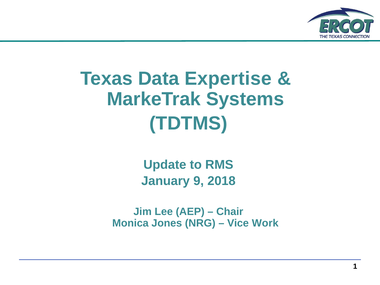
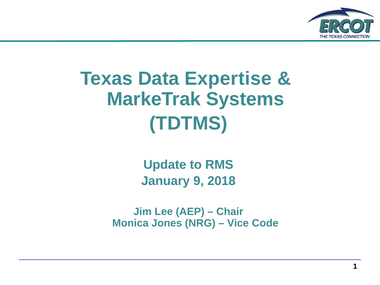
Work: Work -> Code
